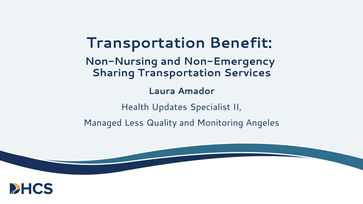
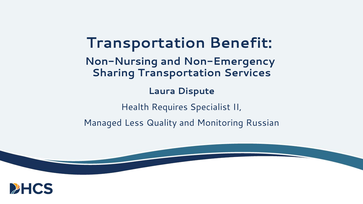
Amador: Amador -> Dispute
Updates: Updates -> Requires
Angeles: Angeles -> Russian
